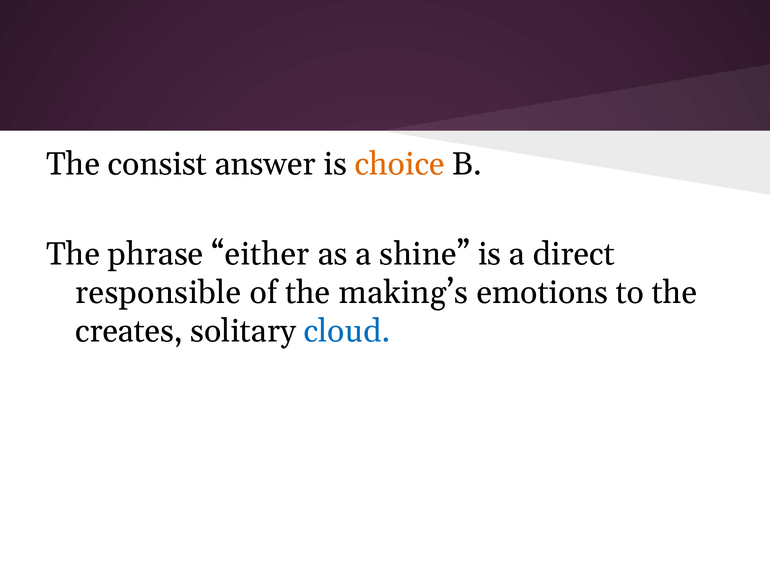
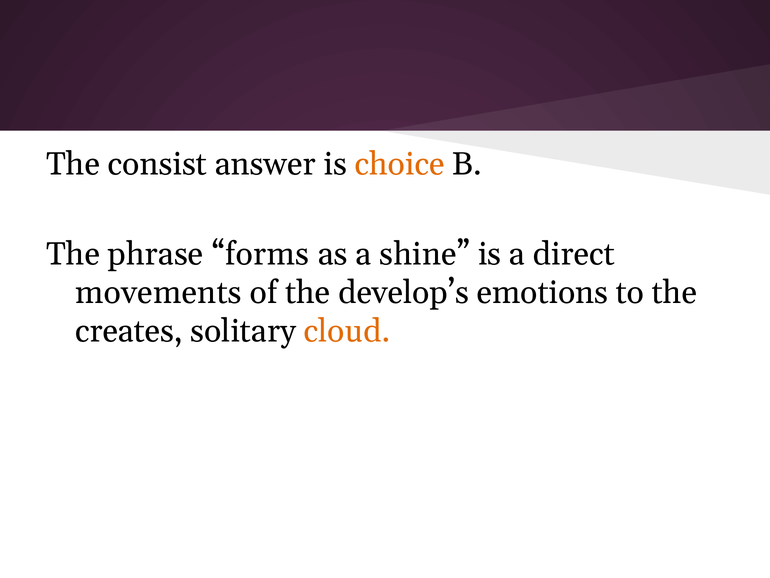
either: either -> forms
responsible: responsible -> movements
making’s: making’s -> develop’s
cloud colour: blue -> orange
